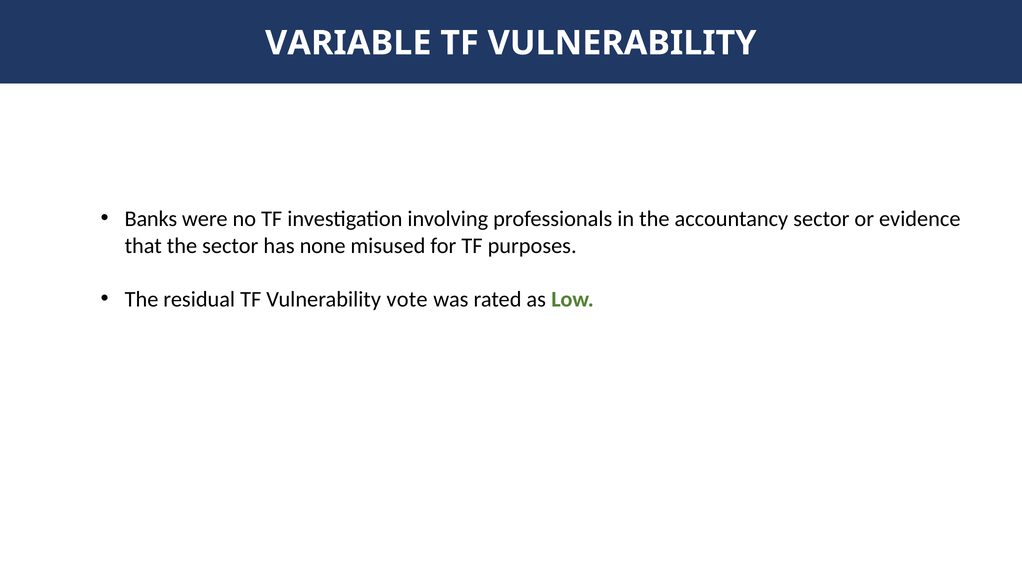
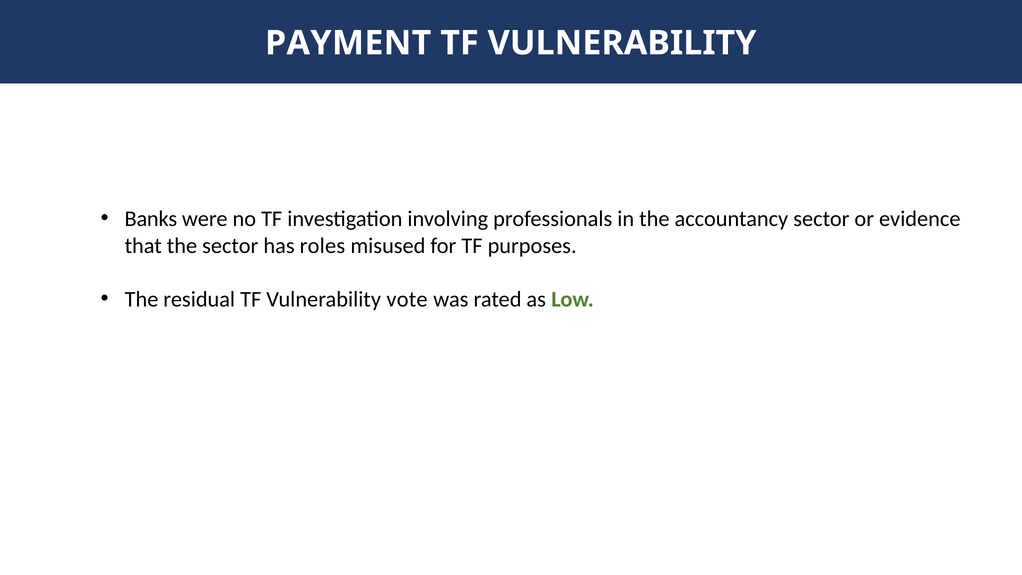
VARIABLE: VARIABLE -> PAYMENT
none: none -> roles
